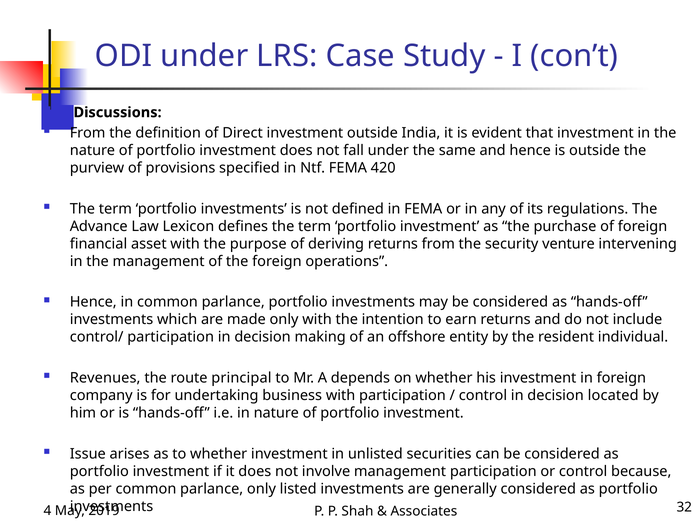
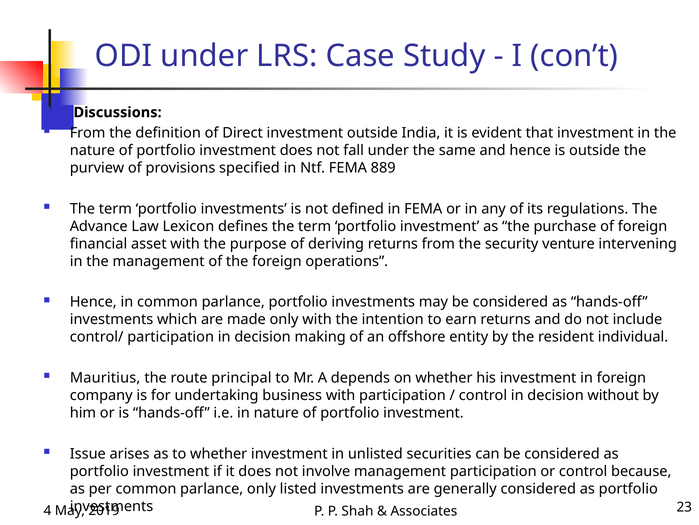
420: 420 -> 889
Revenues: Revenues -> Mauritius
located: located -> without
32: 32 -> 23
